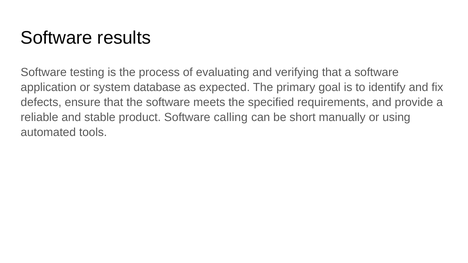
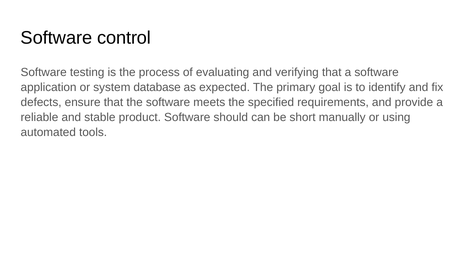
results: results -> control
calling: calling -> should
